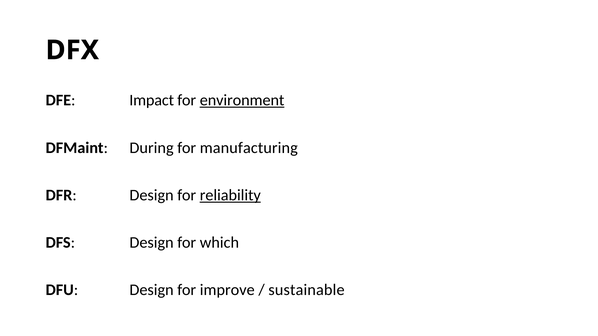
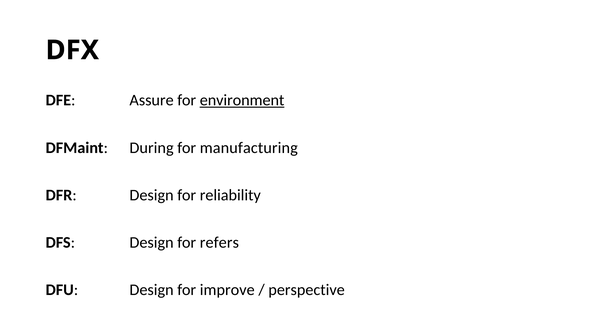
Impact: Impact -> Assure
reliability underline: present -> none
which: which -> refers
sustainable: sustainable -> perspective
